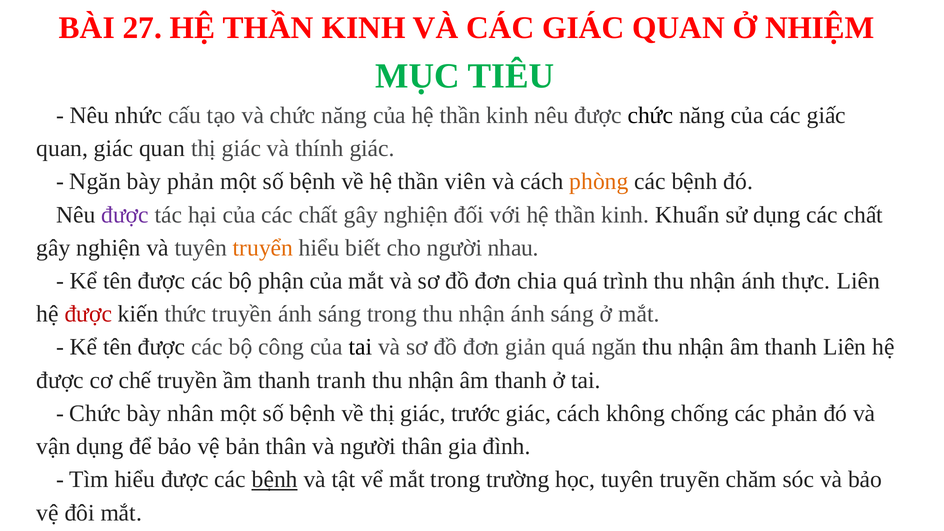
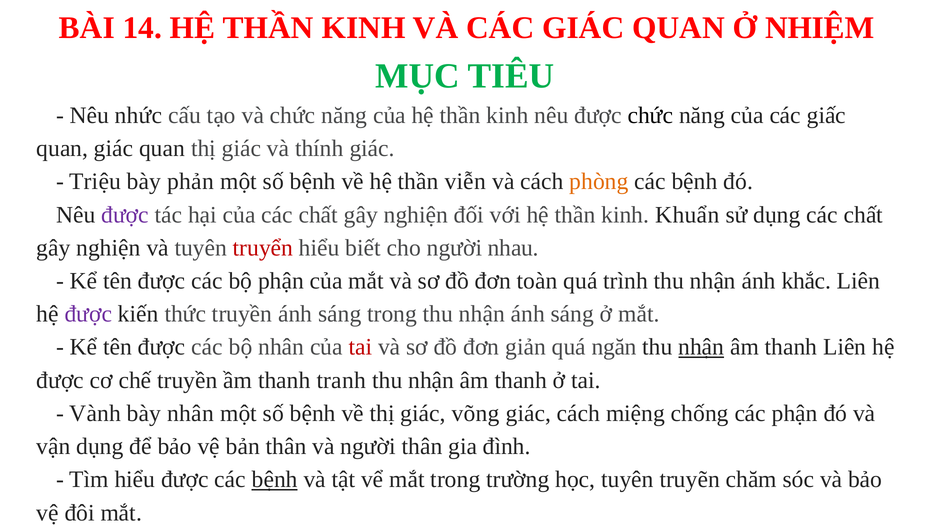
27: 27 -> 14
Ngăn at (95, 182): Ngăn -> Triệu
viên: viên -> viễn
truyển colour: orange -> red
chia: chia -> toàn
thực: thực -> khắc
được at (88, 314) colour: red -> purple
bộ công: công -> nhân
tai at (360, 347) colour: black -> red
nhận at (701, 347) underline: none -> present
Chức at (95, 413): Chức -> Vành
trước: trước -> võng
không: không -> miệng
các phản: phản -> phận
